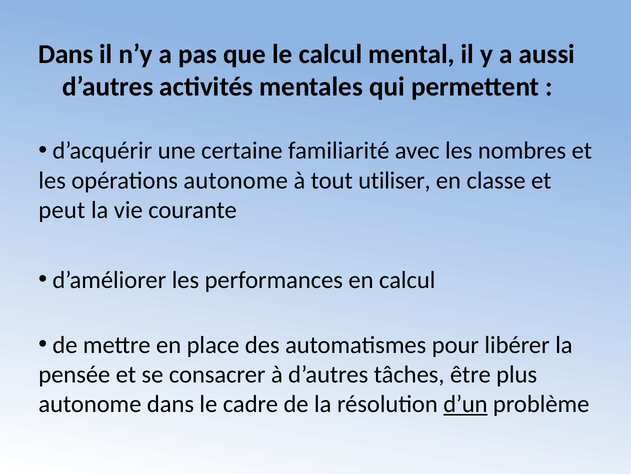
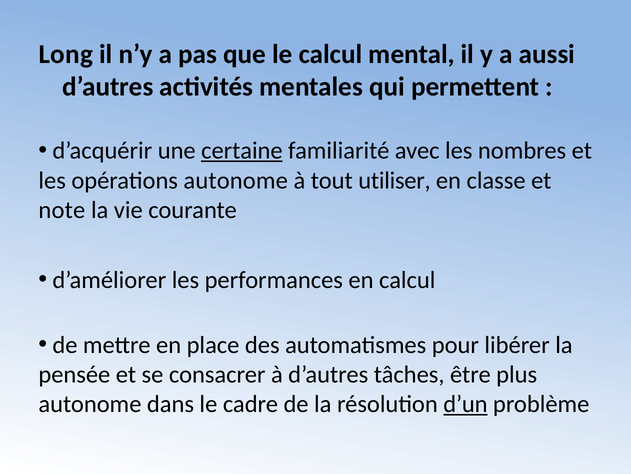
Dans at (66, 54): Dans -> Long
certaine underline: none -> present
peut: peut -> note
